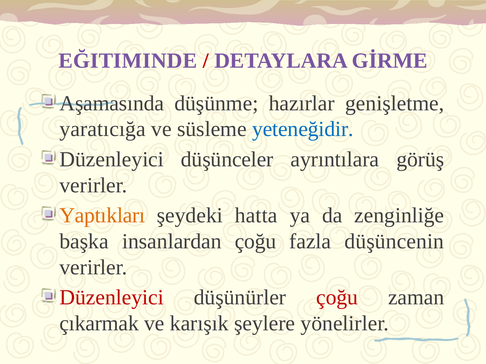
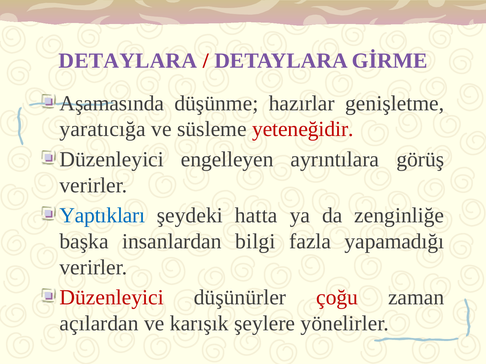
EĞITIMINDE at (128, 61): EĞITIMINDE -> DETAYLARA
yeteneğidir colour: blue -> red
düşünceler: düşünceler -> engelleyen
Yaptıkları colour: orange -> blue
insanlardan çoğu: çoğu -> bilgi
düşüncenin: düşüncenin -> yapamadığı
çıkarmak: çıkarmak -> açılardan
